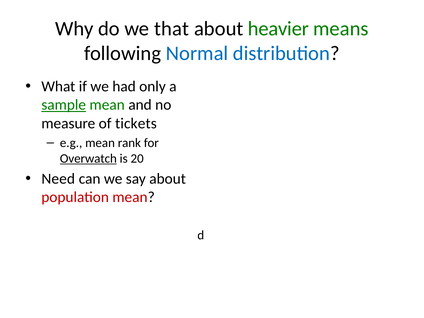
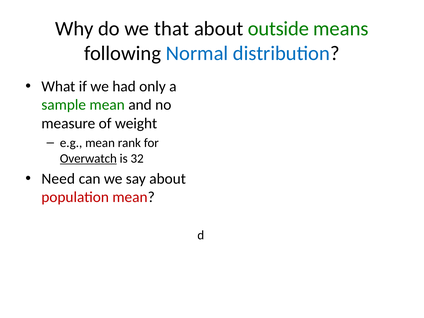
heavier: heavier -> outside
sample underline: present -> none
tickets: tickets -> weight
20: 20 -> 32
